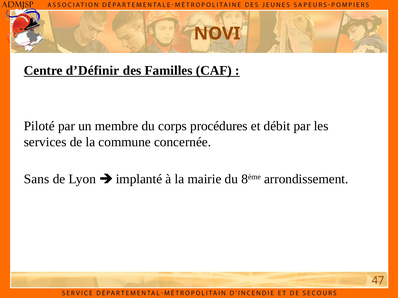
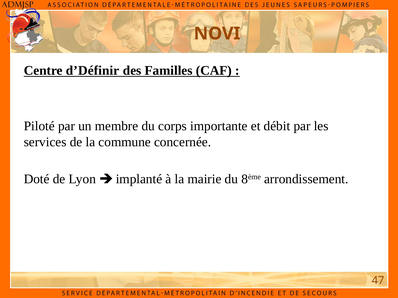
procédures: procédures -> importante
Sans: Sans -> Doté
